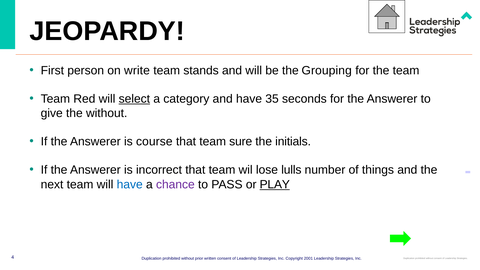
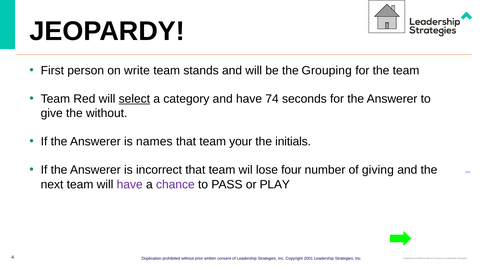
35: 35 -> 74
course: course -> names
sure: sure -> your
lulls: lulls -> four
things: things -> giving
have at (130, 184) colour: blue -> purple
PLAY underline: present -> none
